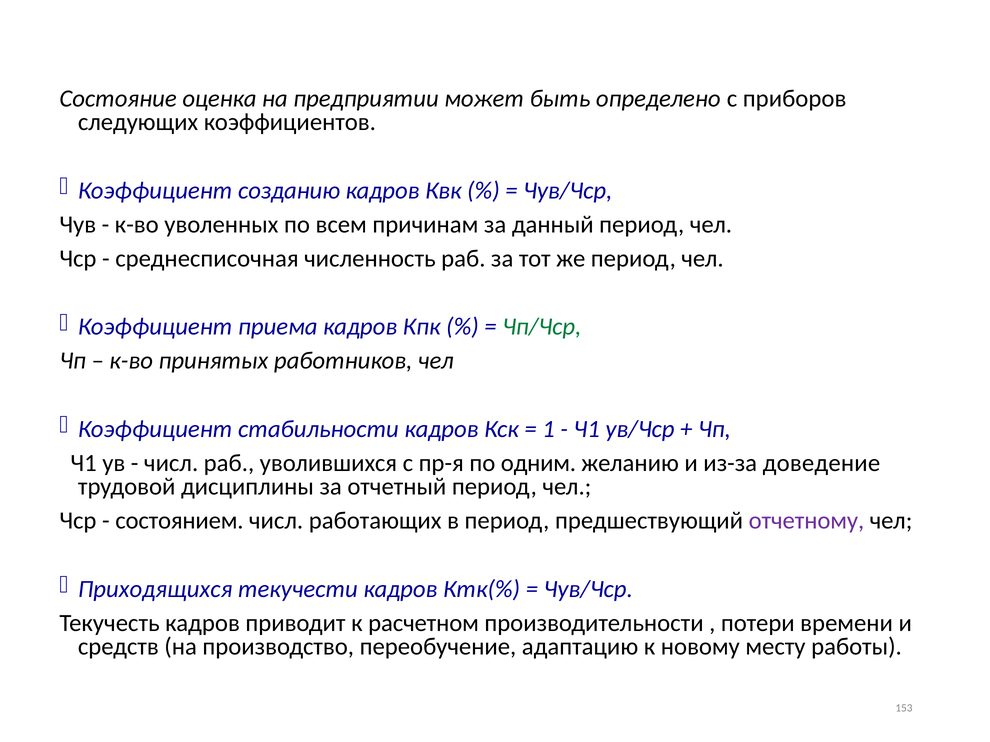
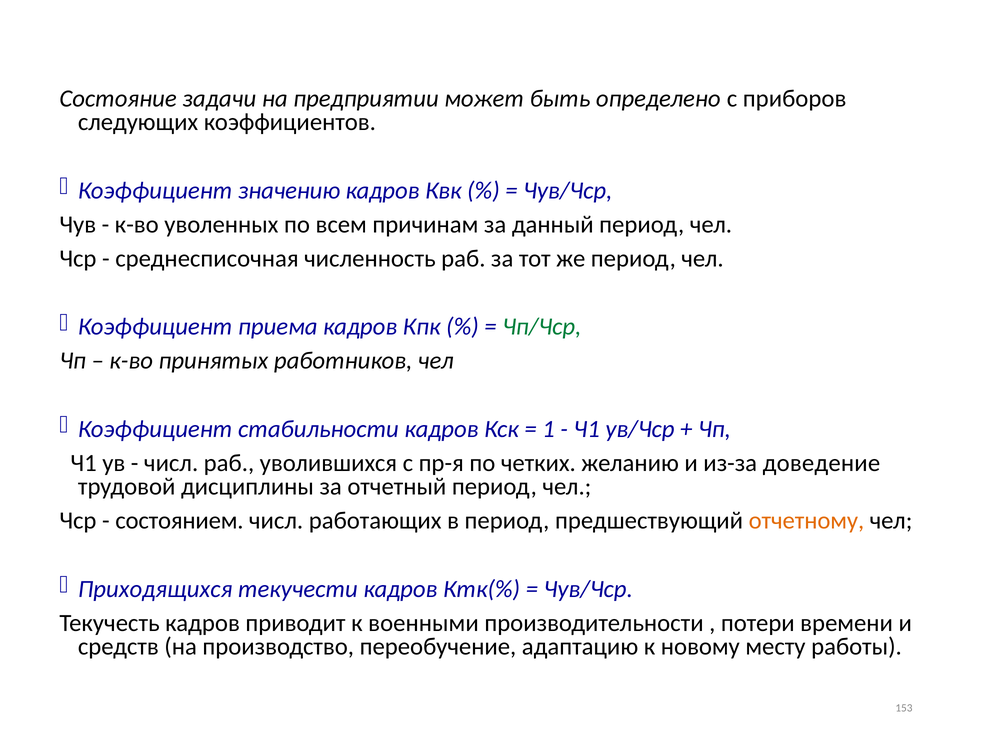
оценка: оценка -> задачи
созданию: созданию -> значению
одним: одним -> четких
отчетному colour: purple -> orange
расчетном: расчетном -> военными
